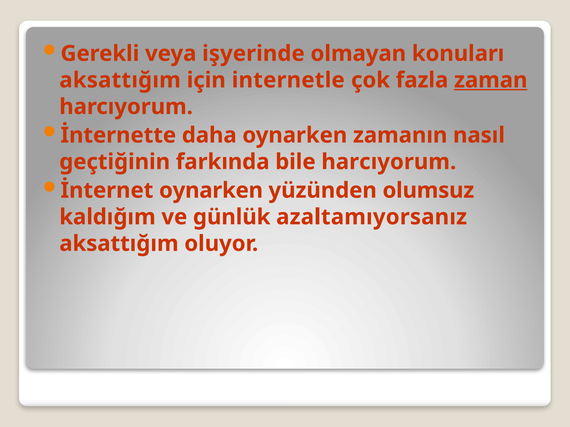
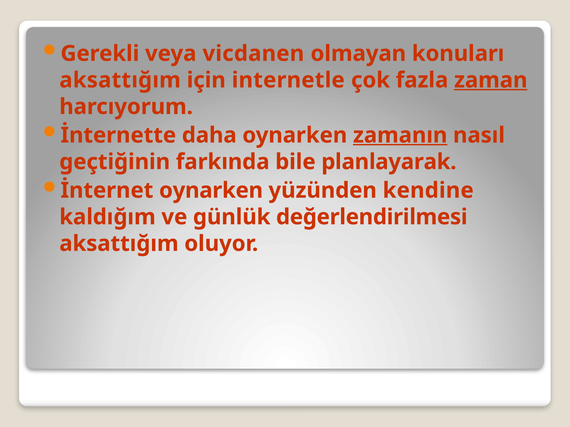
işyerinde: işyerinde -> vicdanen
zamanın underline: none -> present
bile harcıyorum: harcıyorum -> planlayarak
olumsuz: olumsuz -> kendine
azaltamıyorsanız: azaltamıyorsanız -> değerlendirilmesi
